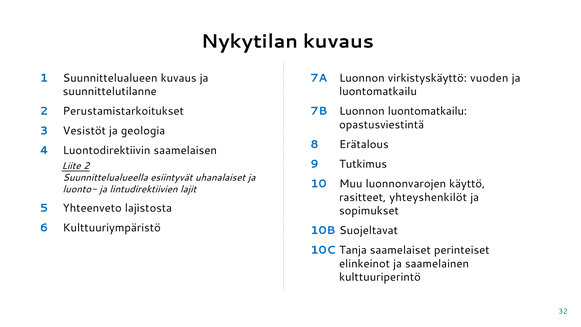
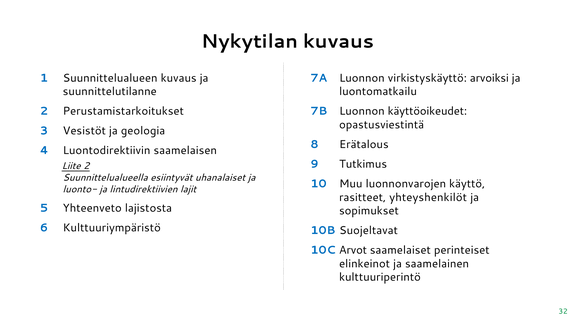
vuoden: vuoden -> arvoiksi
Luonnon luontomatkailu: luontomatkailu -> käyttöoikeudet
Tanja: Tanja -> Arvot
